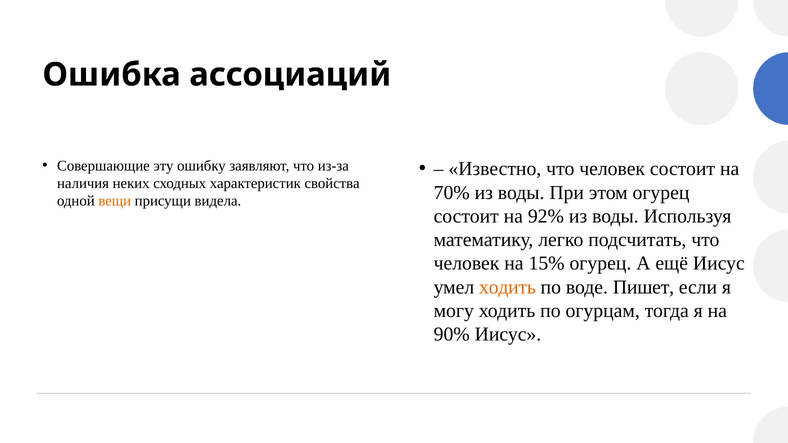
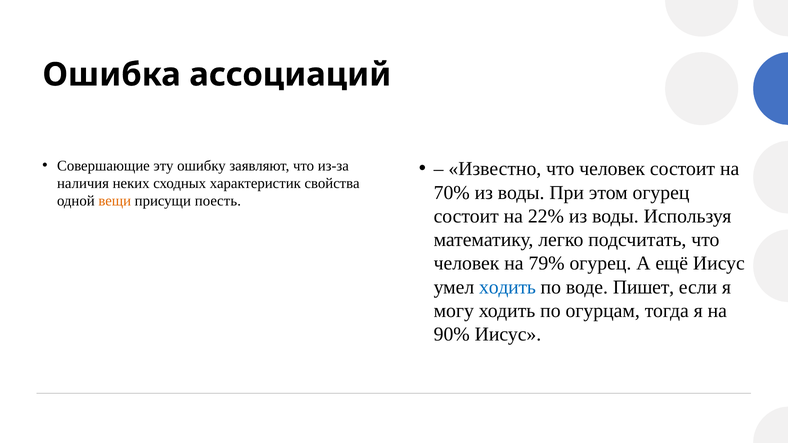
видела: видела -> поесть
92%: 92% -> 22%
15%: 15% -> 79%
ходить at (508, 287) colour: orange -> blue
